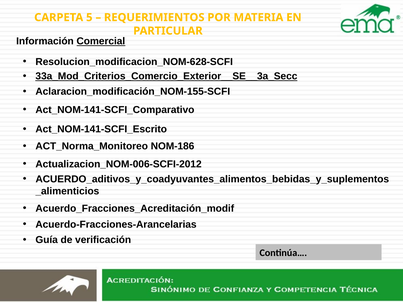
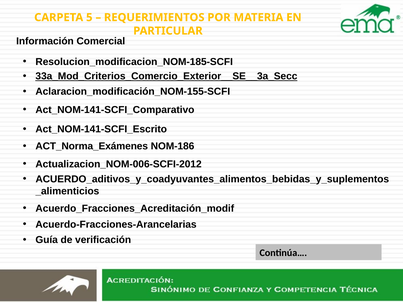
Comercial underline: present -> none
Resolucion_modificacion_NOM-628-SCFI: Resolucion_modificacion_NOM-628-SCFI -> Resolucion_modificacion_NOM-185-SCFI
ACT_Norma_Monitoreo: ACT_Norma_Monitoreo -> ACT_Norma_Exámenes
